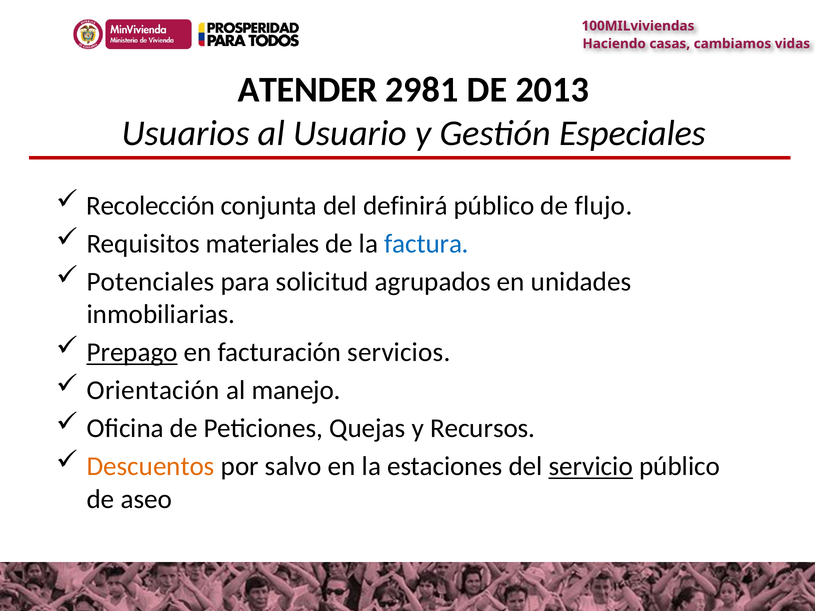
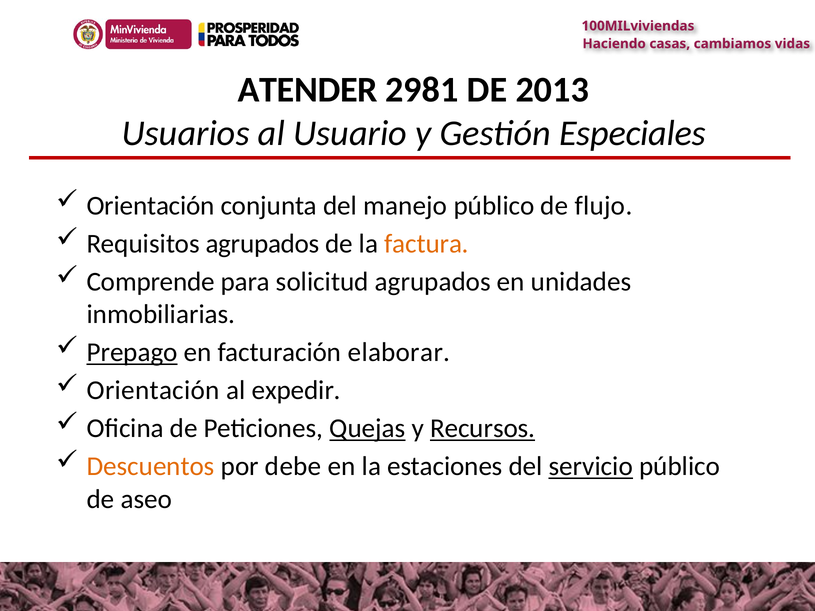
Recolección at (151, 206): Recolección -> Orientación
definirá: definirá -> manejo
Requisitos materiales: materiales -> agrupados
factura colour: blue -> orange
Potenciales: Potenciales -> Comprende
servicios: servicios -> elaborar
manejo: manejo -> expedir
Quejas underline: none -> present
Recursos underline: none -> present
salvo: salvo -> debe
